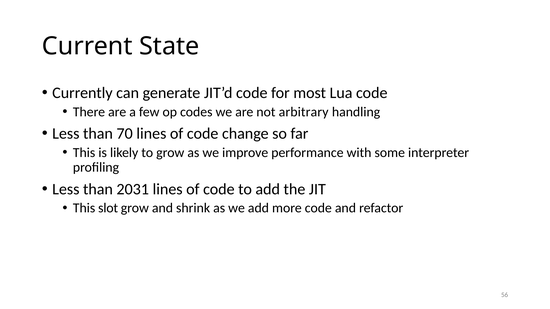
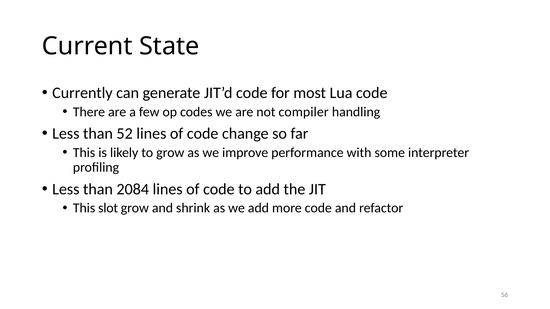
arbitrary: arbitrary -> compiler
70: 70 -> 52
2031: 2031 -> 2084
